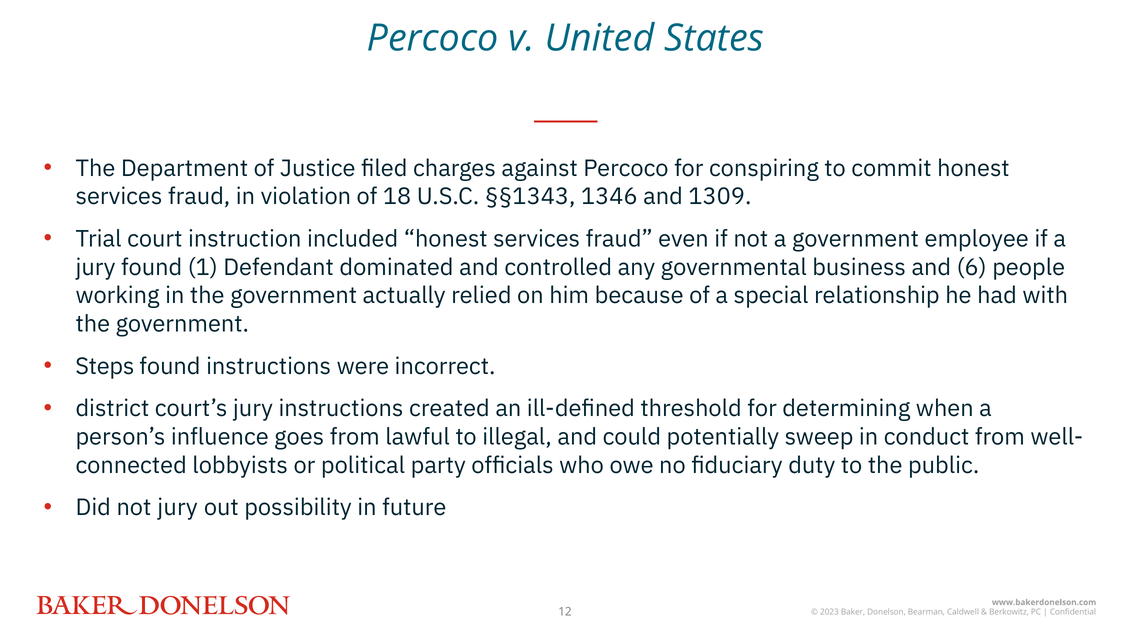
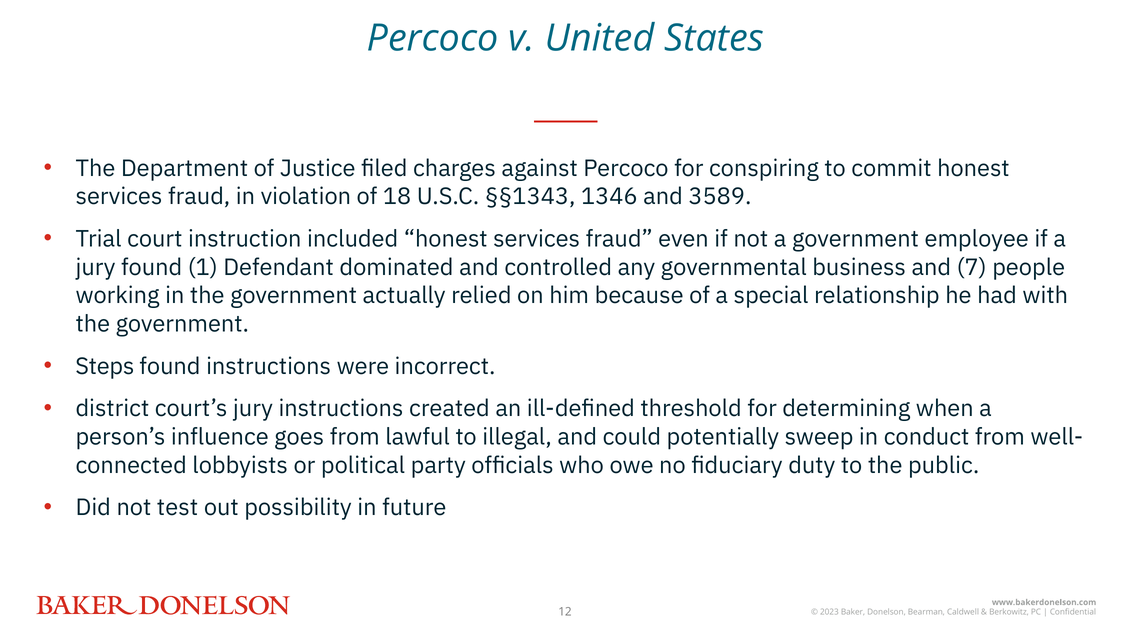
1309: 1309 -> 3589
6: 6 -> 7
not jury: jury -> test
